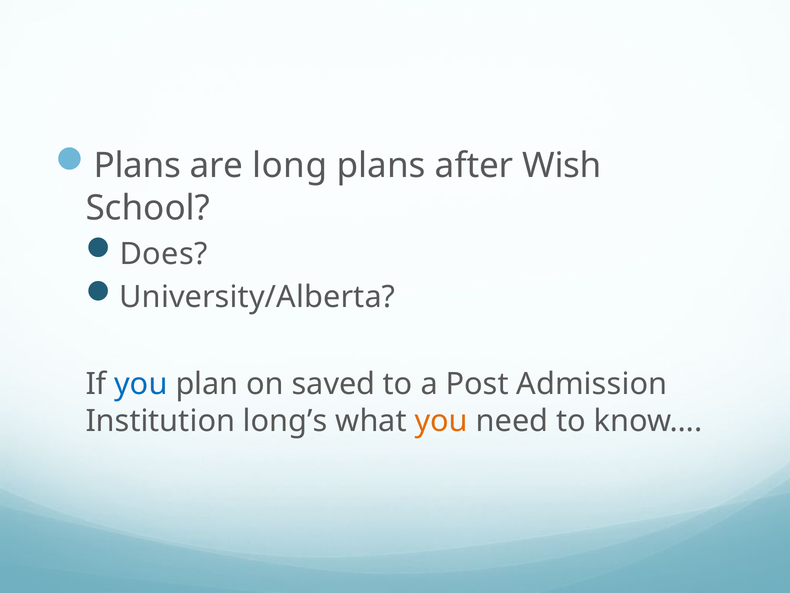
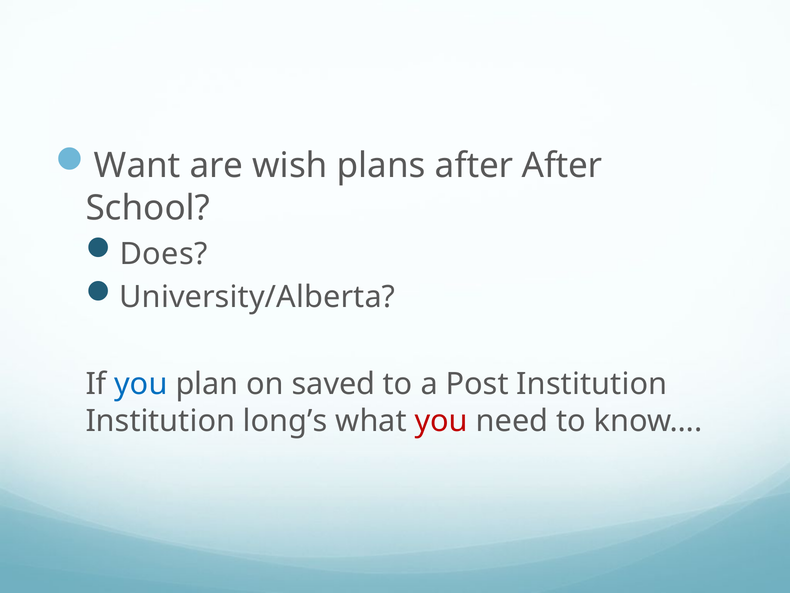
Plans at (137, 166): Plans -> Want
long: long -> wish
after Wish: Wish -> After
Post Admission: Admission -> Institution
you at (441, 421) colour: orange -> red
